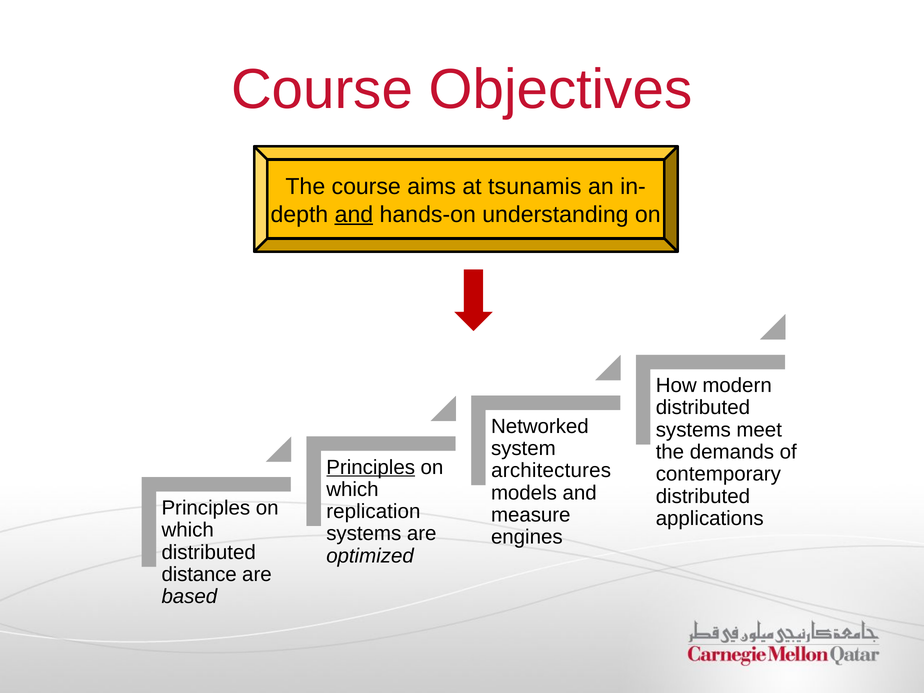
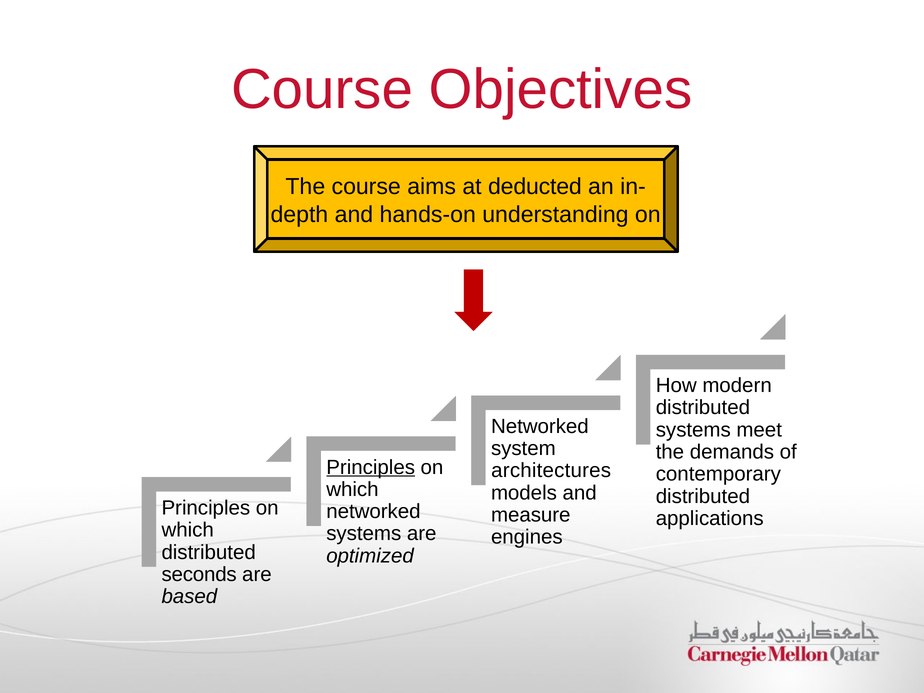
tsunamis: tsunamis -> deducted
and at (354, 214) underline: present -> none
replication at (373, 512): replication -> networked
distance: distance -> seconds
